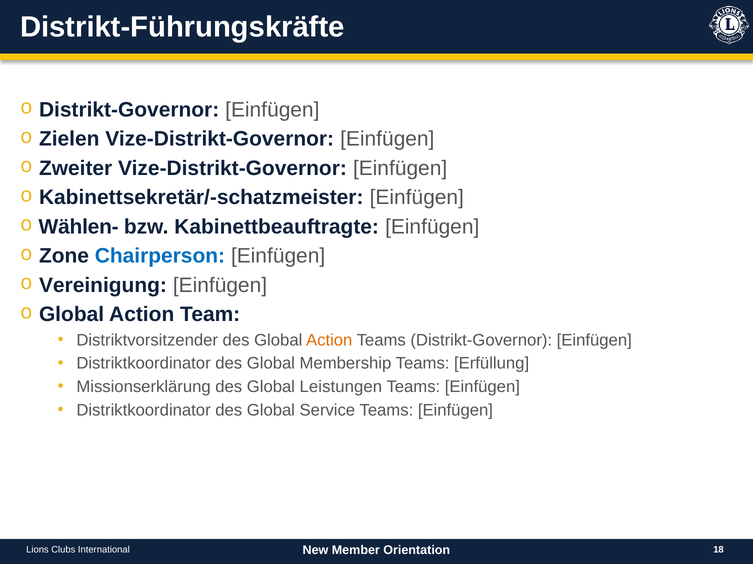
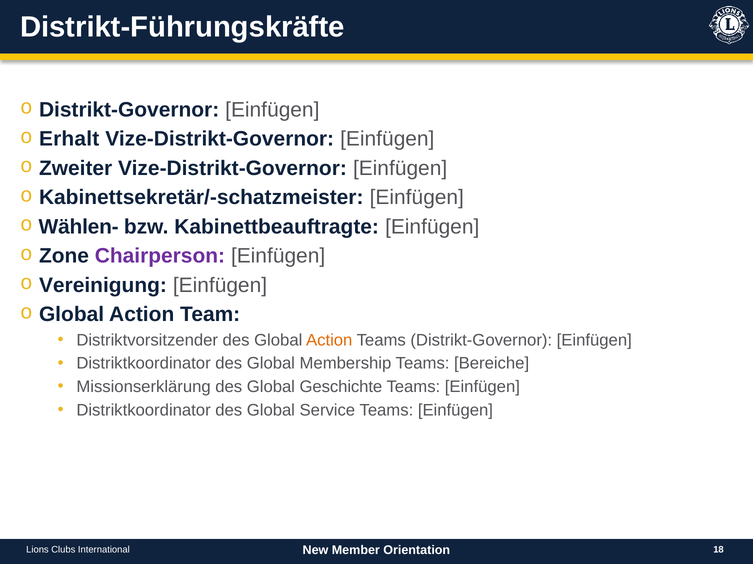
Zielen: Zielen -> Erhalt
Chairperson colour: blue -> purple
Erfüllung: Erfüllung -> Bereiche
Leistungen: Leistungen -> Geschichte
